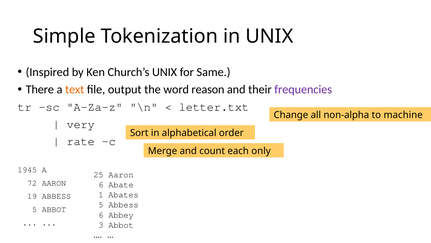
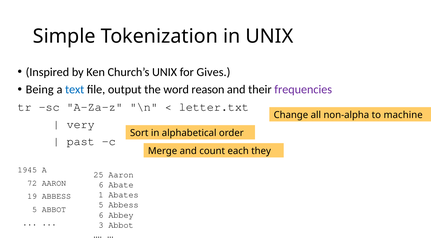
Same: Same -> Gives
There: There -> Being
text colour: orange -> blue
rate: rate -> past
only: only -> they
